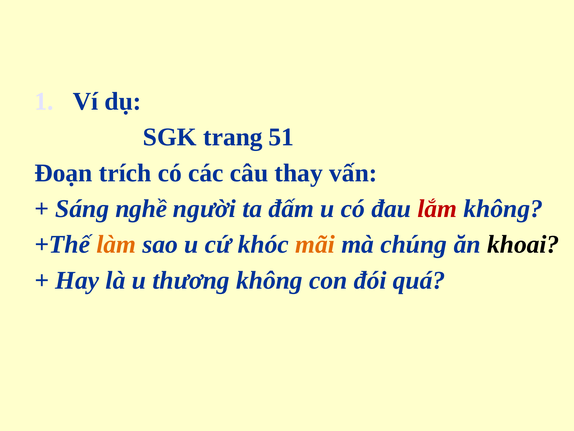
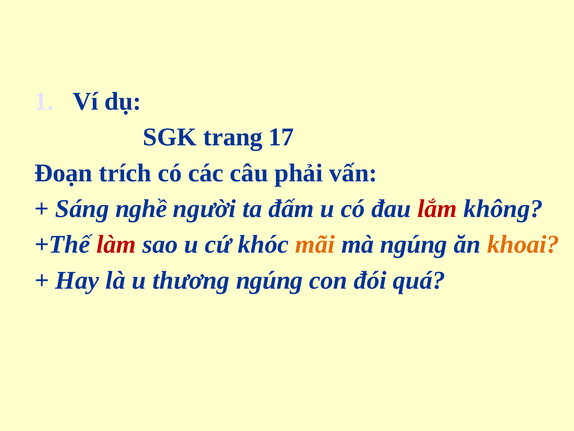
51: 51 -> 17
thay: thay -> phải
làm colour: orange -> red
mà chúng: chúng -> ngúng
khoai colour: black -> orange
thương không: không -> ngúng
